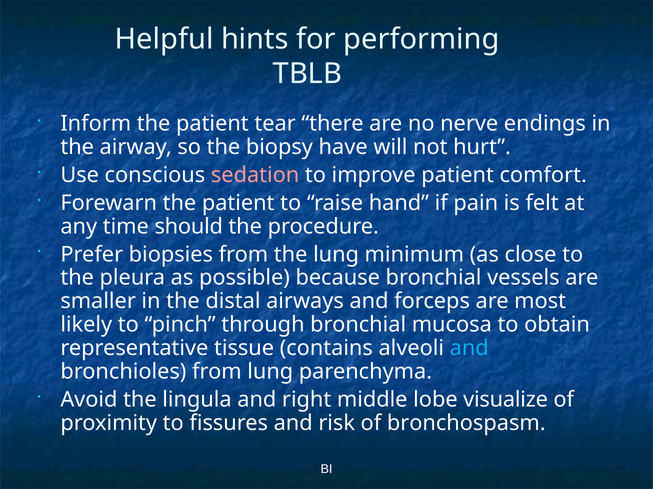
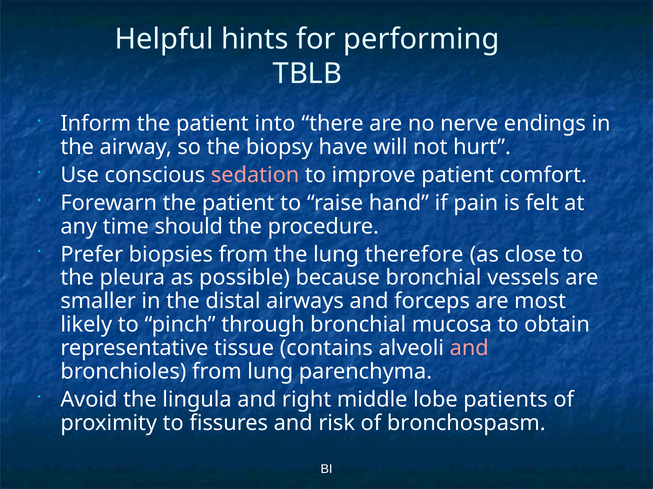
tear: tear -> into
minimum: minimum -> therefore
and at (469, 349) colour: light blue -> pink
visualize: visualize -> patients
